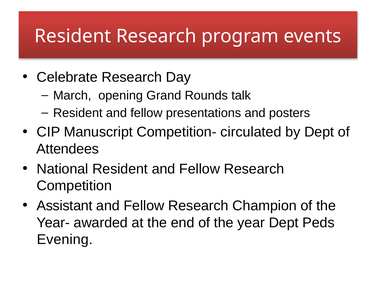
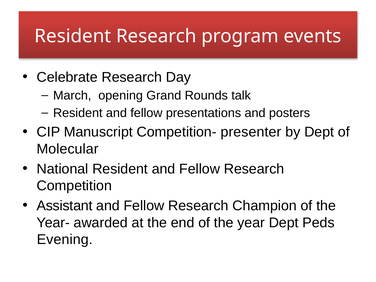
circulated: circulated -> presenter
Attendees: Attendees -> Molecular
